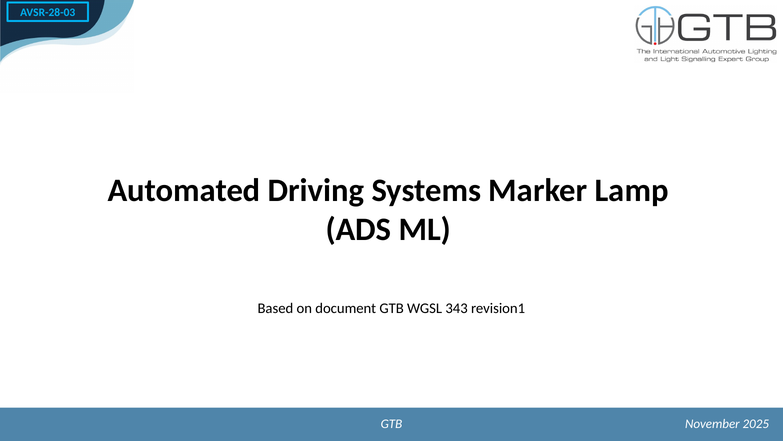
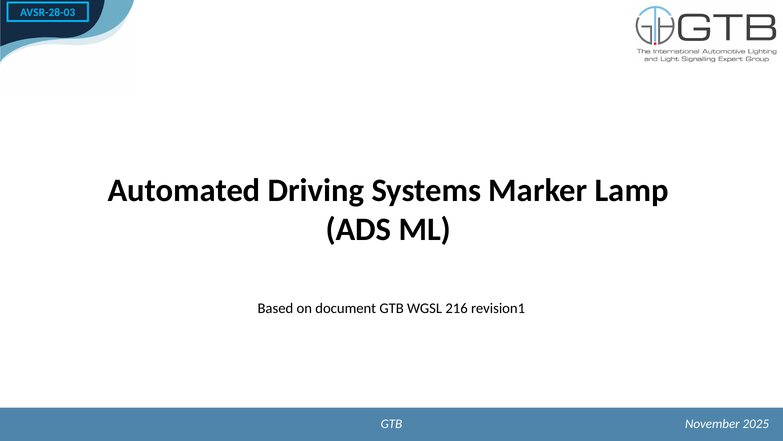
343: 343 -> 216
